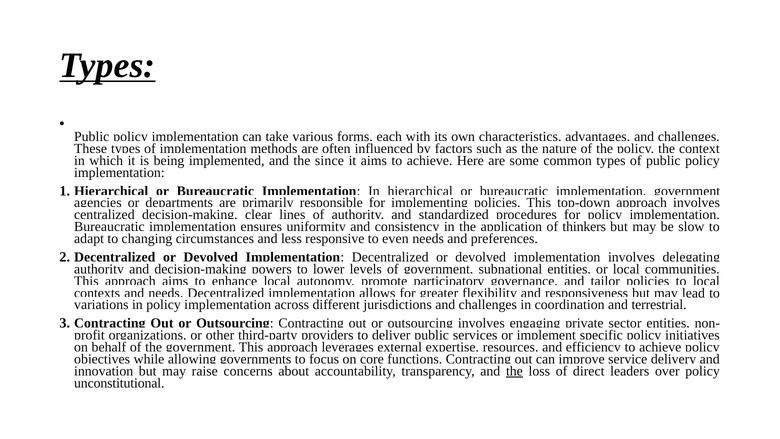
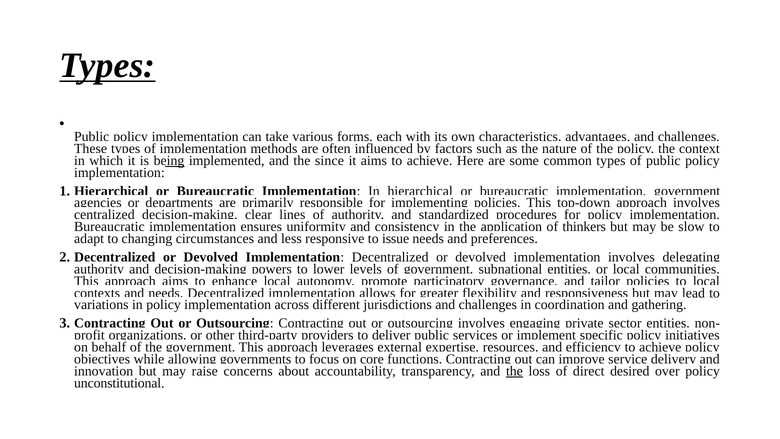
being underline: none -> present
even: even -> issue
terrestrial: terrestrial -> gathering
leaders: leaders -> desired
